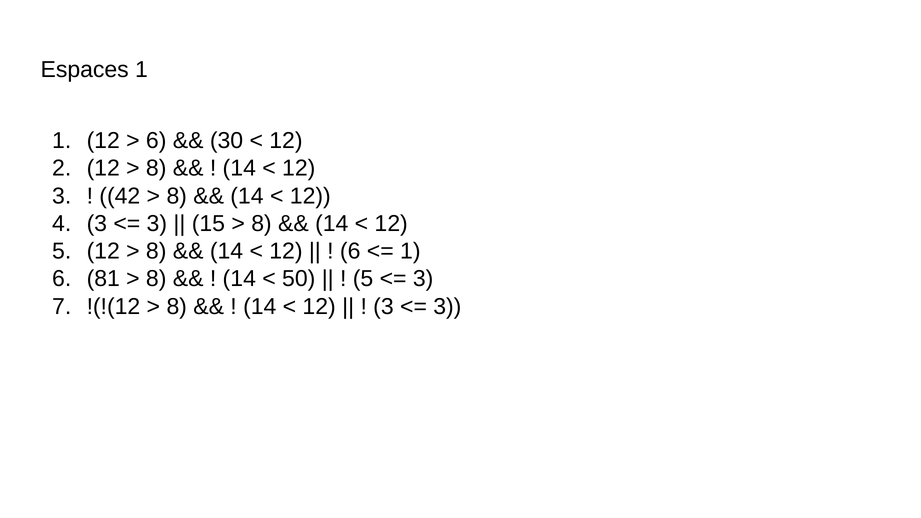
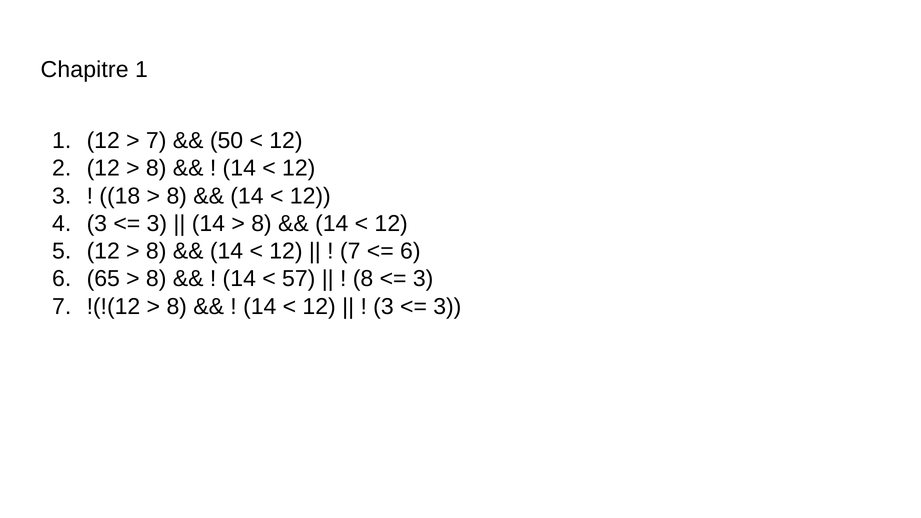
Espaces: Espaces -> Chapitre
6 at (156, 141): 6 -> 7
30: 30 -> 50
42: 42 -> 18
15 at (208, 224): 15 -> 14
6 at (350, 251): 6 -> 7
1 at (410, 251): 1 -> 6
81: 81 -> 65
50: 50 -> 57
5 at (363, 279): 5 -> 8
